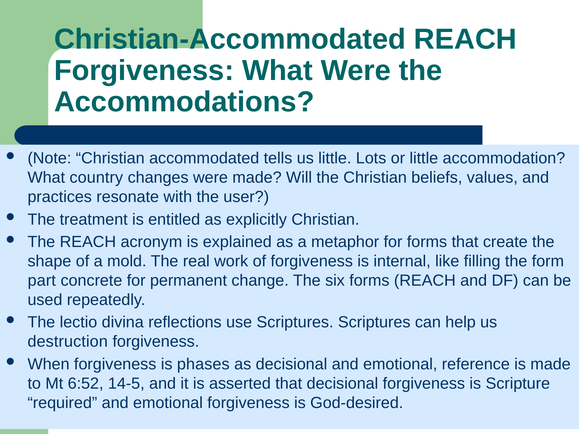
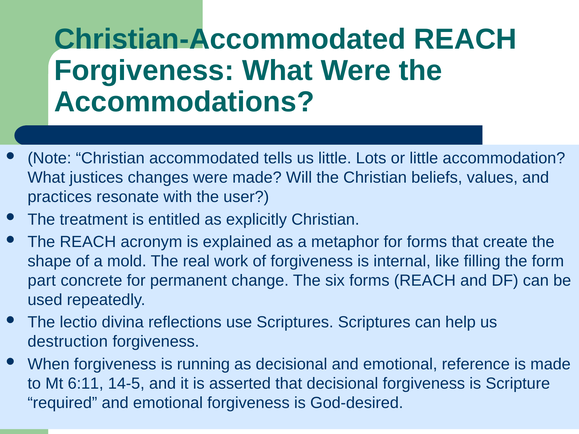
country: country -> justices
phases: phases -> running
6:52: 6:52 -> 6:11
